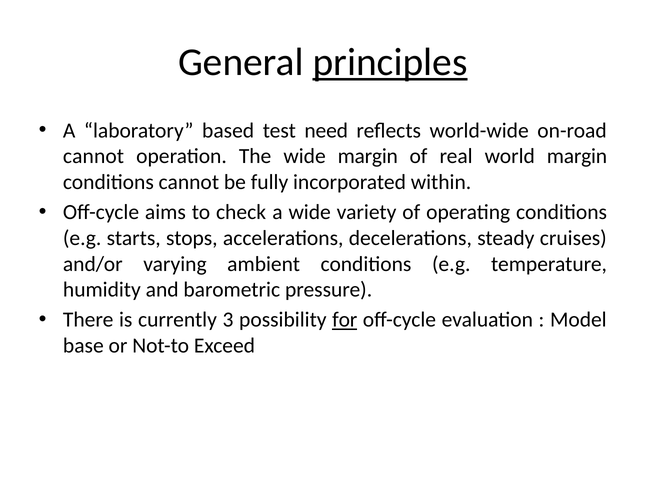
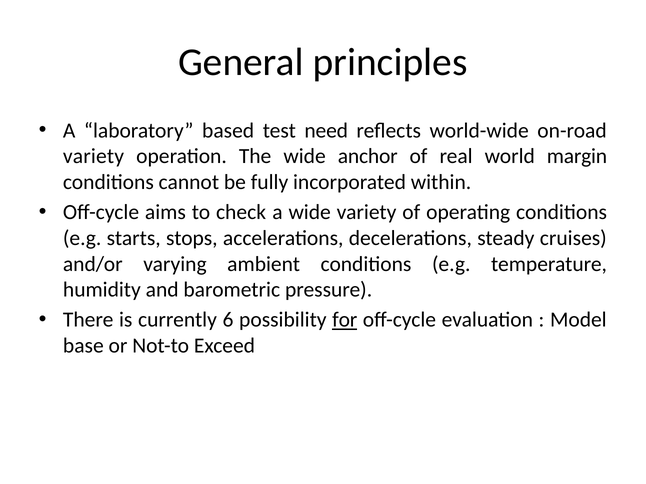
principles underline: present -> none
cannot at (94, 157): cannot -> variety
wide margin: margin -> anchor
3: 3 -> 6
